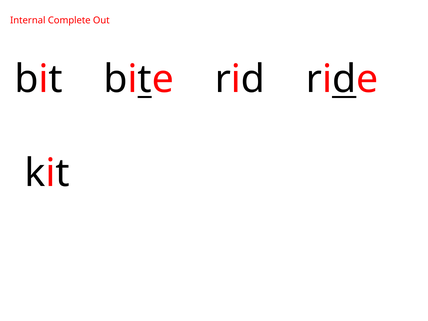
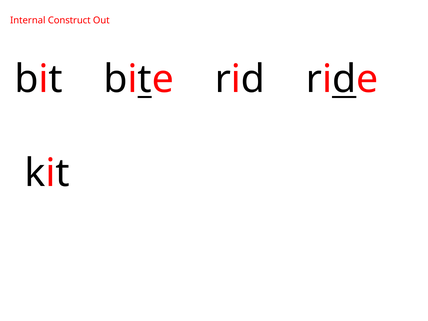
Complete: Complete -> Construct
